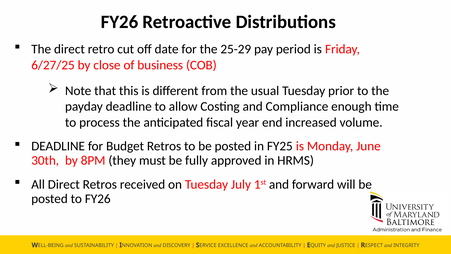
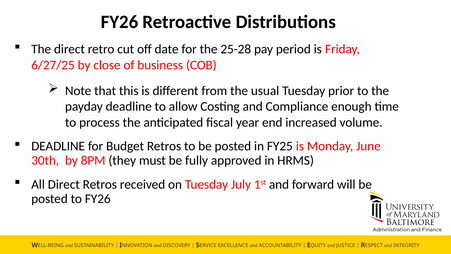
25-29: 25-29 -> 25-28
